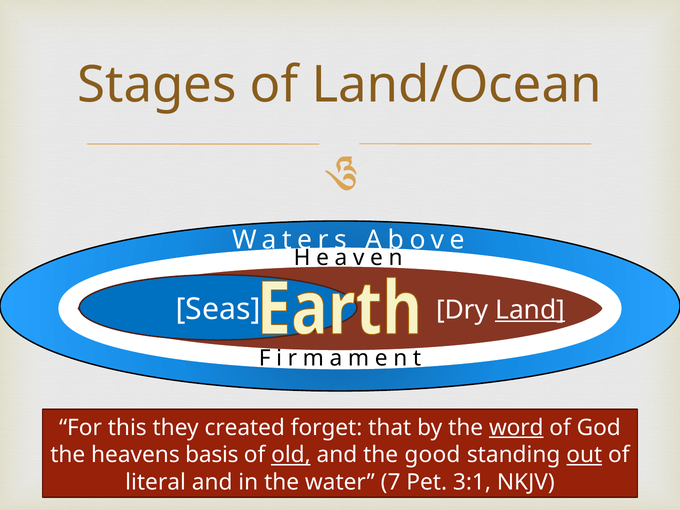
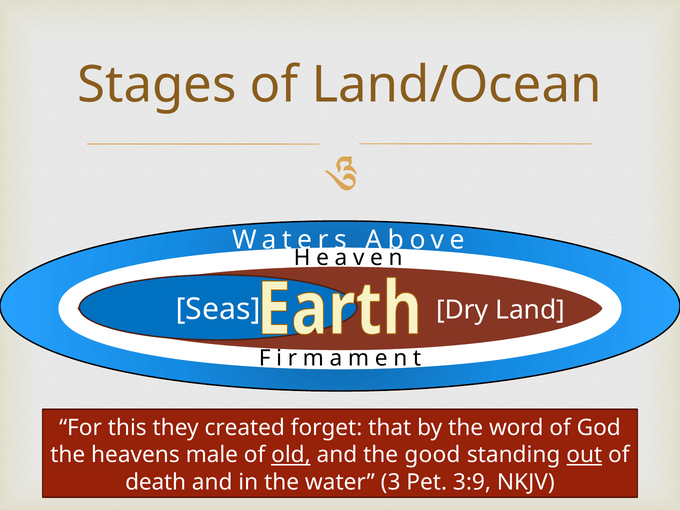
Land underline: present -> none
word underline: present -> none
basis: basis -> male
literal: literal -> death
7: 7 -> 3
3:1: 3:1 -> 3:9
